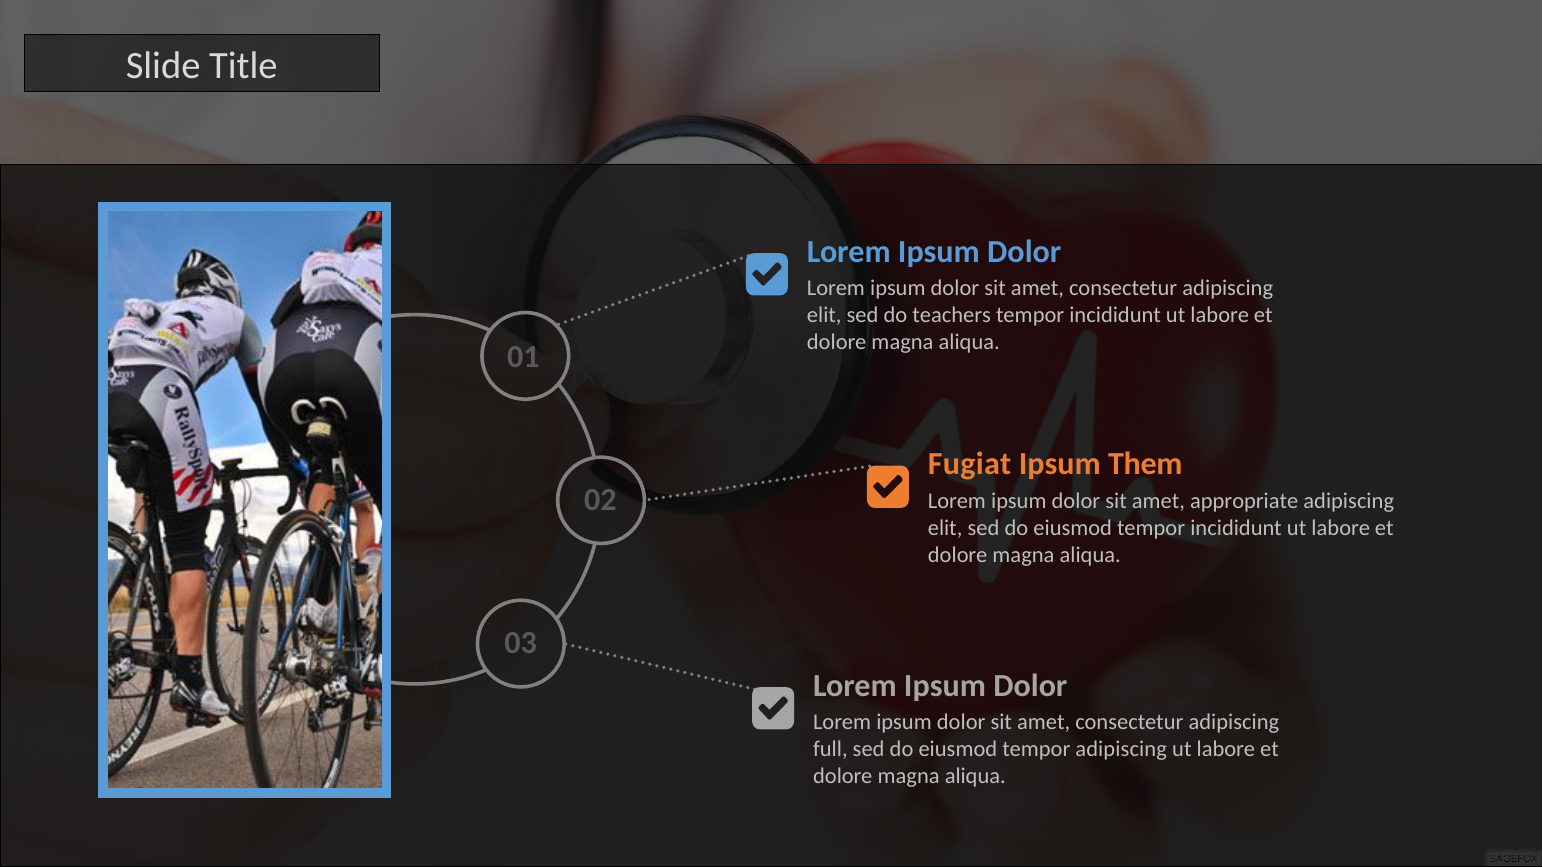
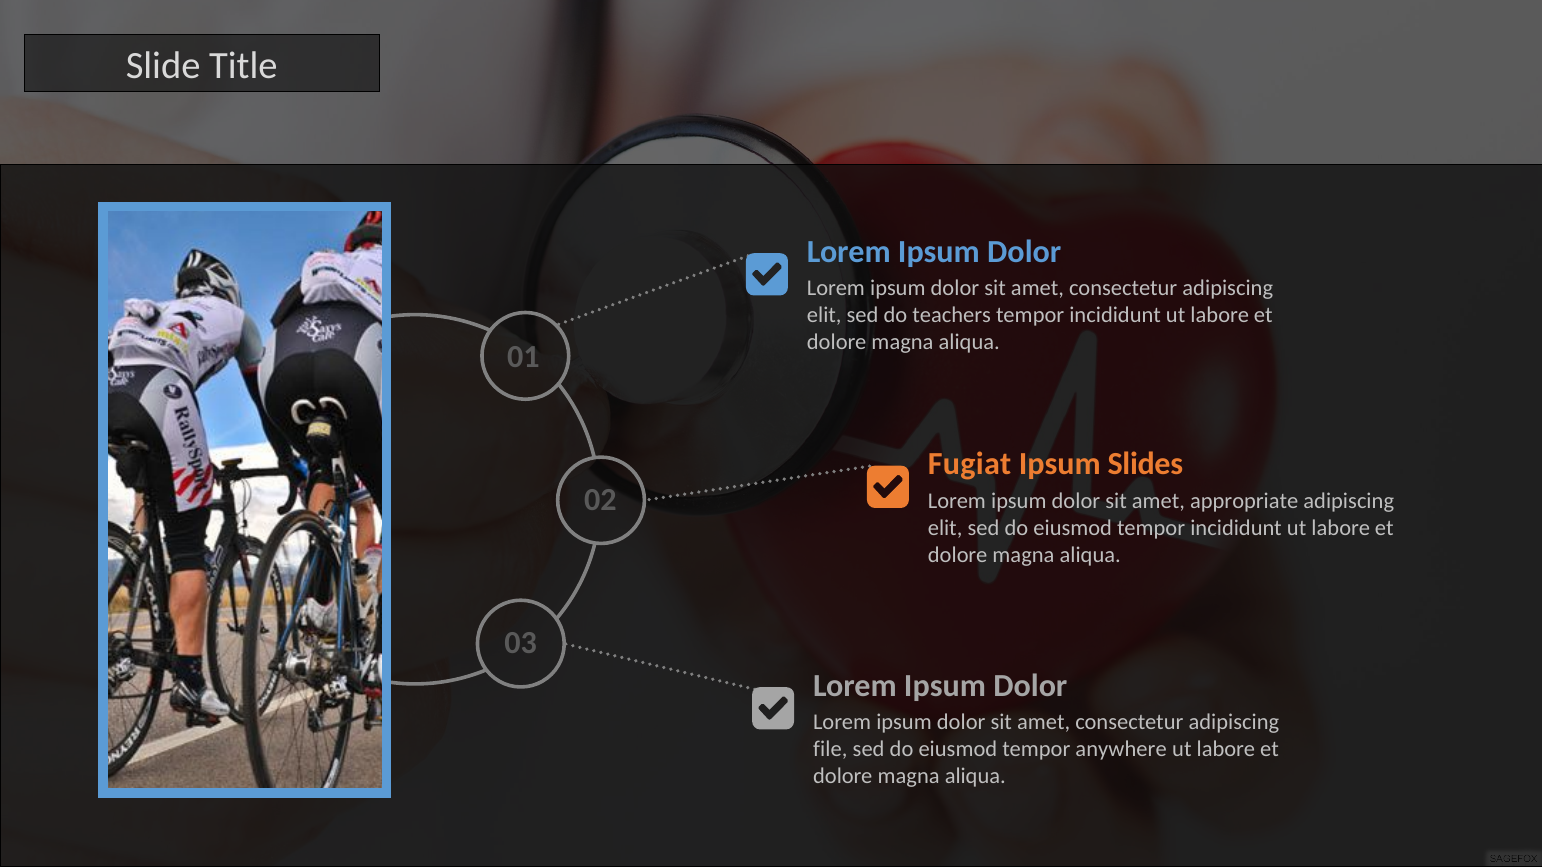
Them: Them -> Slides
full: full -> file
tempor adipiscing: adipiscing -> anywhere
